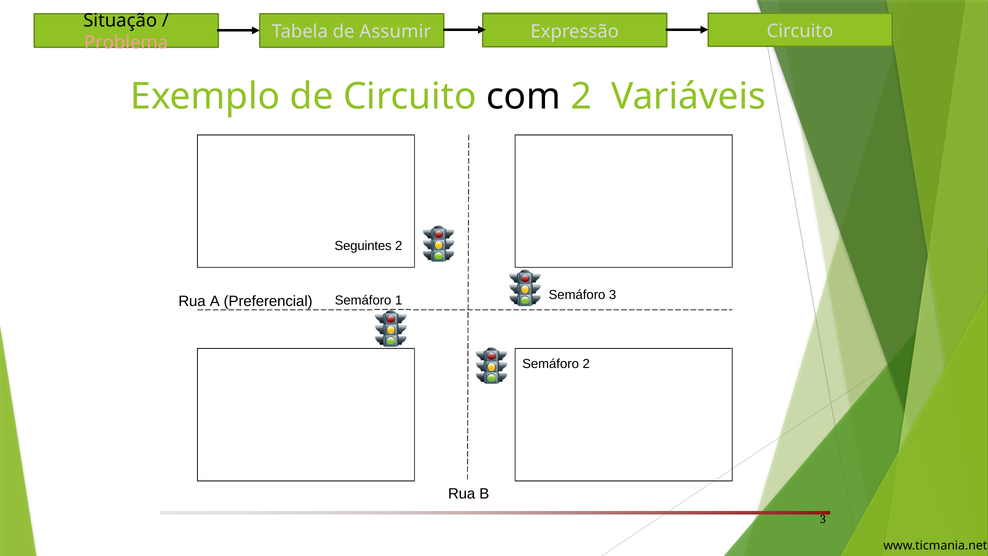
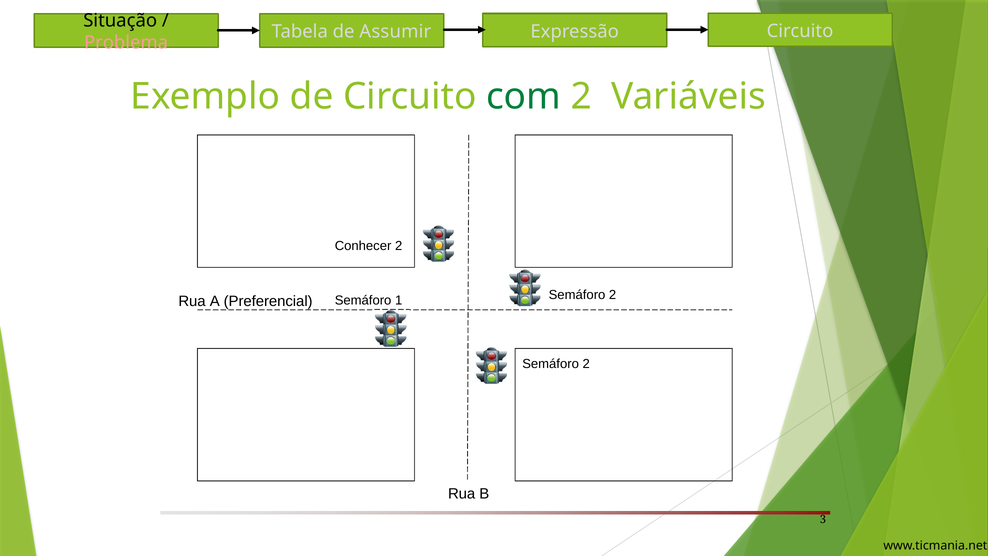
com colour: black -> green
Seguintes: Seguintes -> Conhecer
3 at (613, 295): 3 -> 2
